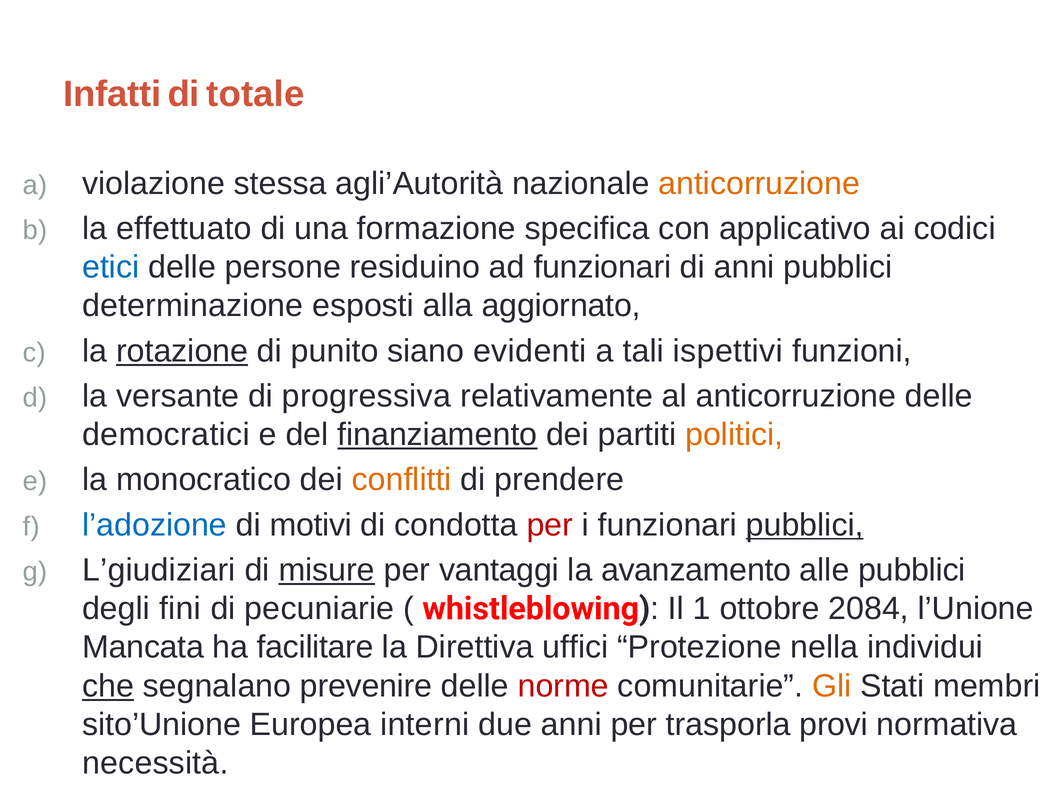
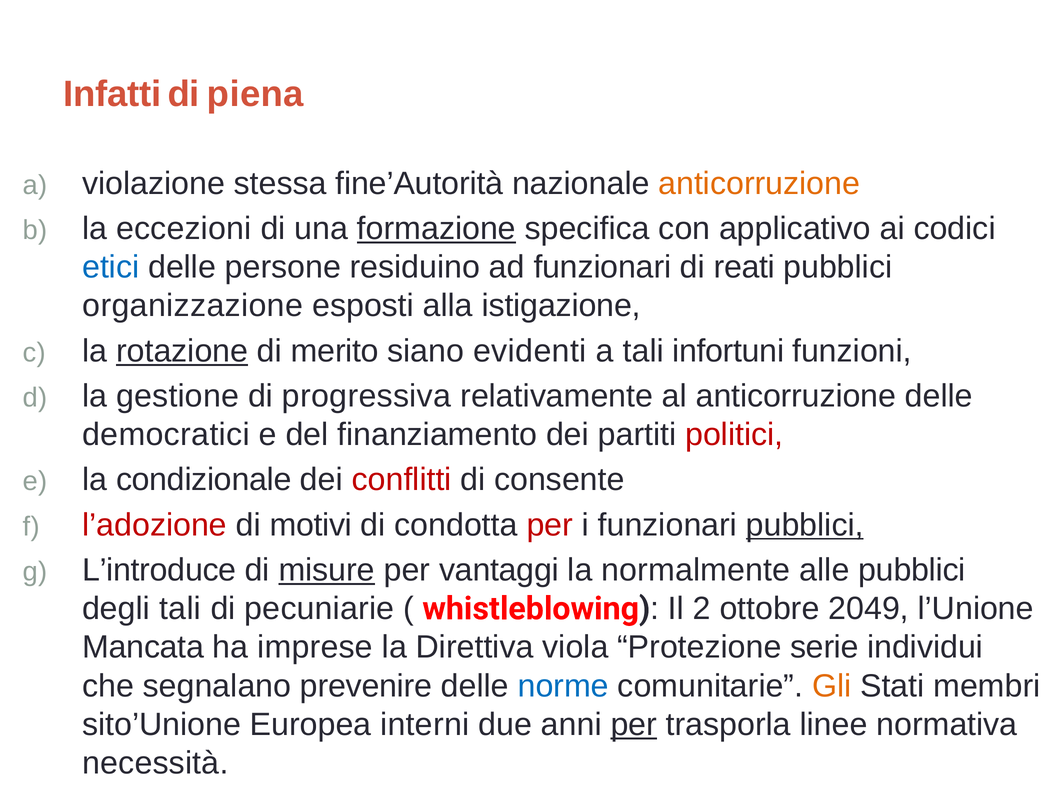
totale: totale -> piena
agli’Autorità: agli’Autorità -> fine’Autorità
effettuato: effettuato -> eccezioni
formazione underline: none -> present
di anni: anni -> reati
determinazione: determinazione -> organizzazione
aggiornato: aggiornato -> istigazione
punito: punito -> merito
ispettivi: ispettivi -> infortuni
versante: versante -> gestione
finanziamento underline: present -> none
politici colour: orange -> red
monocratico: monocratico -> condizionale
conflitti colour: orange -> red
prendere: prendere -> consente
l’adozione colour: blue -> red
L’giudiziari: L’giudiziari -> L’introduce
avanzamento: avanzamento -> normalmente
degli fini: fini -> tali
1: 1 -> 2
2084: 2084 -> 2049
facilitare: facilitare -> imprese
uffici: uffici -> viola
nella: nella -> serie
che underline: present -> none
norme colour: red -> blue
per at (634, 724) underline: none -> present
provi: provi -> linee
